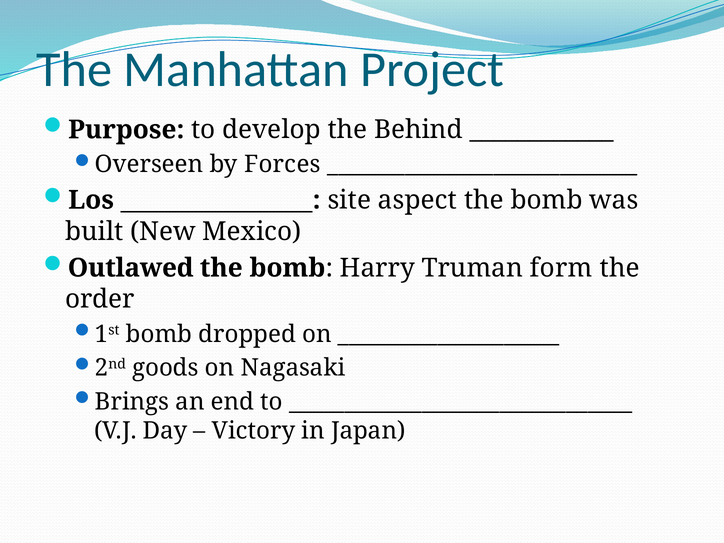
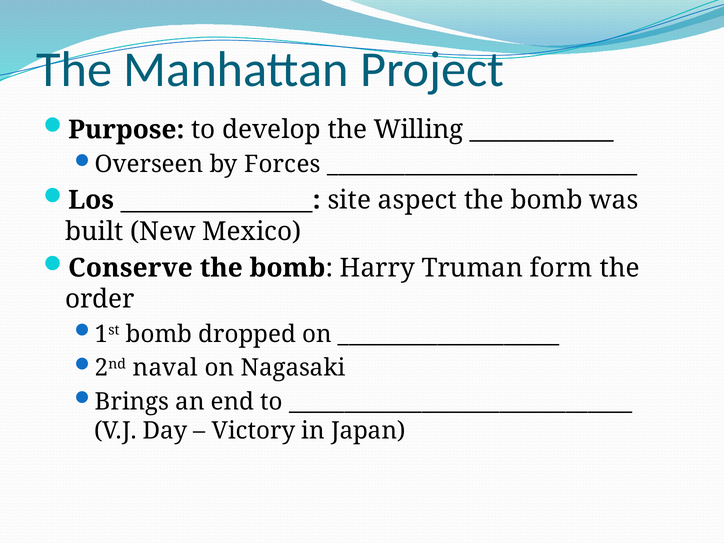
Behind: Behind -> Willing
Outlawed: Outlawed -> Conserve
goods: goods -> naval
